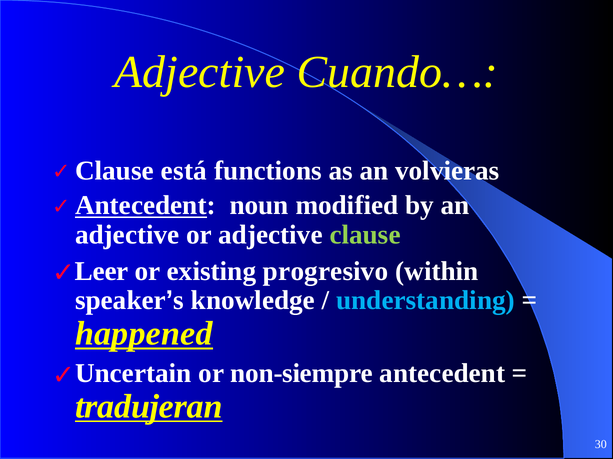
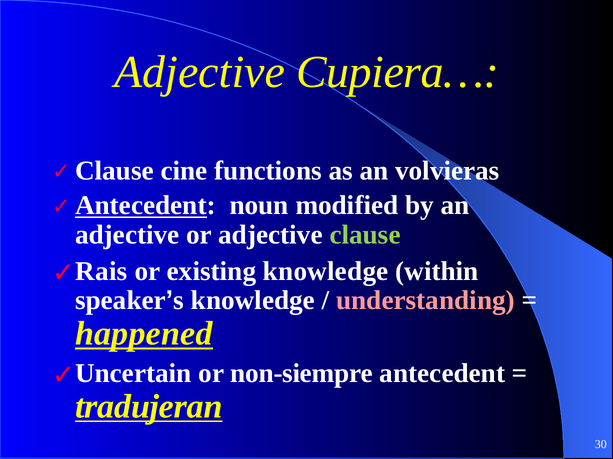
Cuando…: Cuando… -> Cupiera…
está: está -> cine
Leer: Leer -> Rais
existing progresivo: progresivo -> knowledge
understanding colour: light blue -> pink
